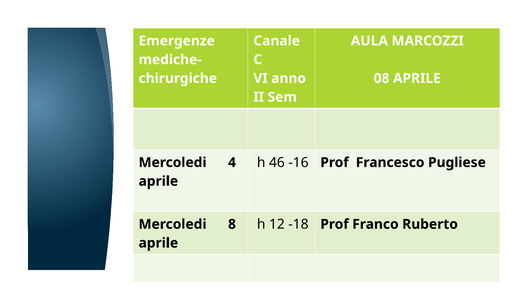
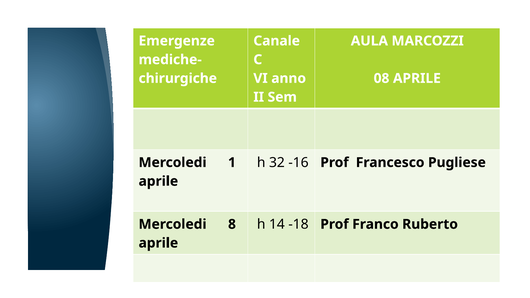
46: 46 -> 32
4: 4 -> 1
12: 12 -> 14
